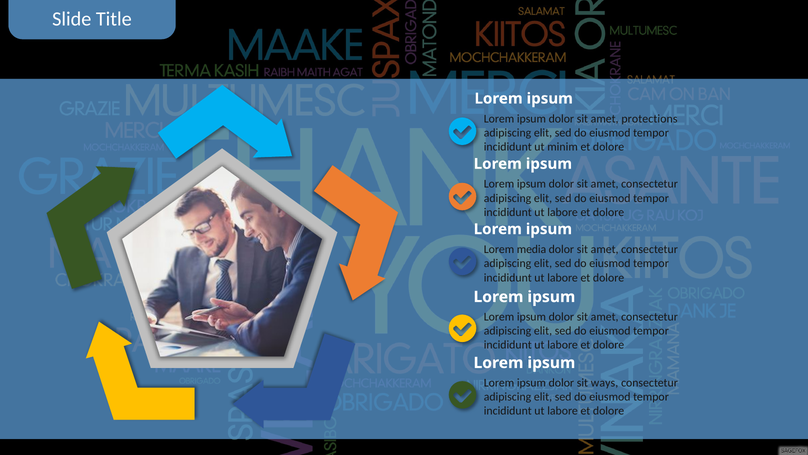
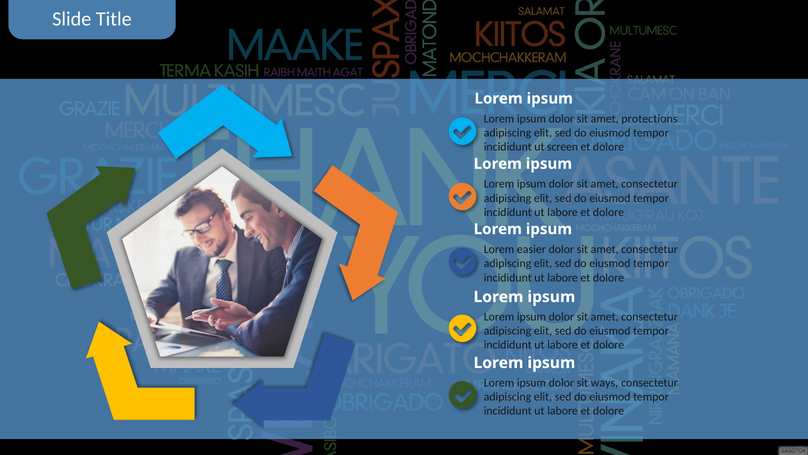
minim: minim -> screen
media: media -> easier
